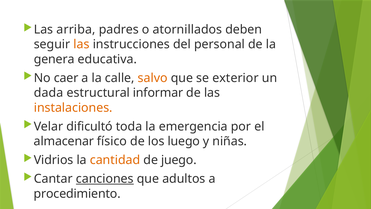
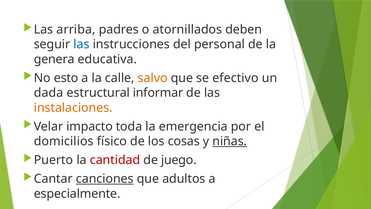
las at (82, 44) colour: orange -> blue
caer: caer -> esto
exterior: exterior -> efectivo
dificultó: dificultó -> impacto
almacenar: almacenar -> domicilios
luego: luego -> cosas
niñas underline: none -> present
Vidrios: Vidrios -> Puerto
cantidad colour: orange -> red
procedimiento: procedimiento -> especialmente
